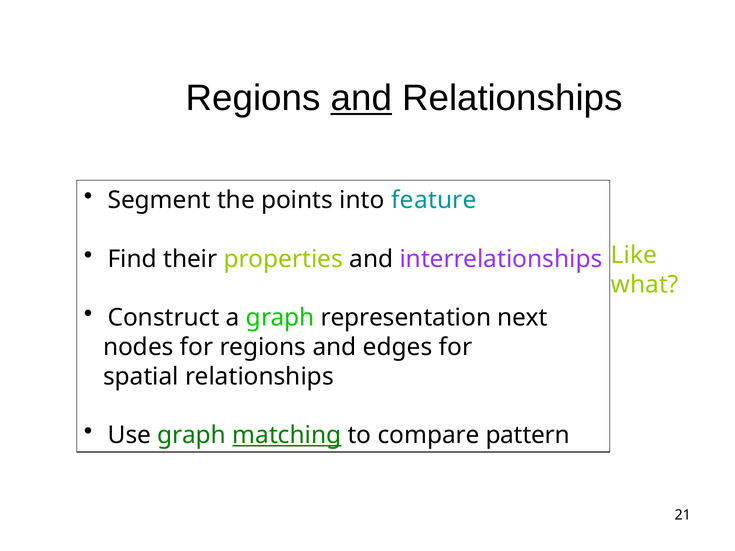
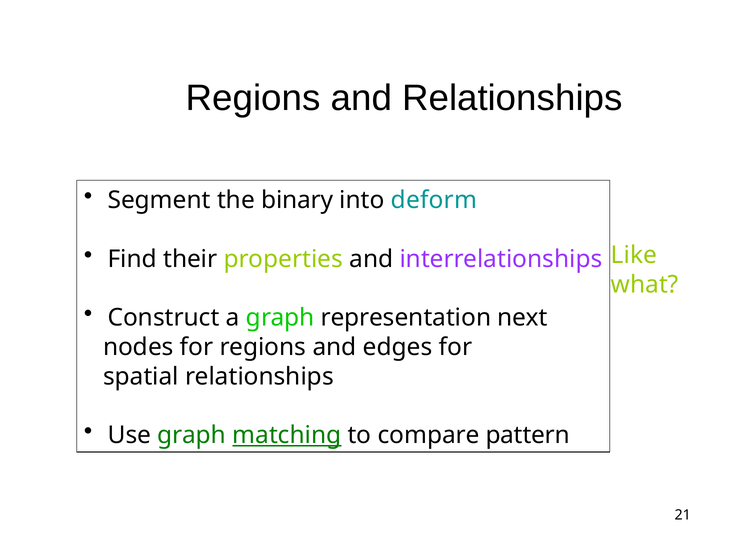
and at (361, 98) underline: present -> none
points: points -> binary
feature: feature -> deform
